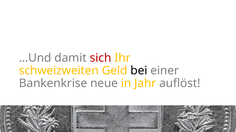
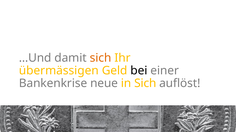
sich at (101, 58) colour: red -> orange
schweizweiten: schweizweiten -> übermässigen
in Jahr: Jahr -> Sich
